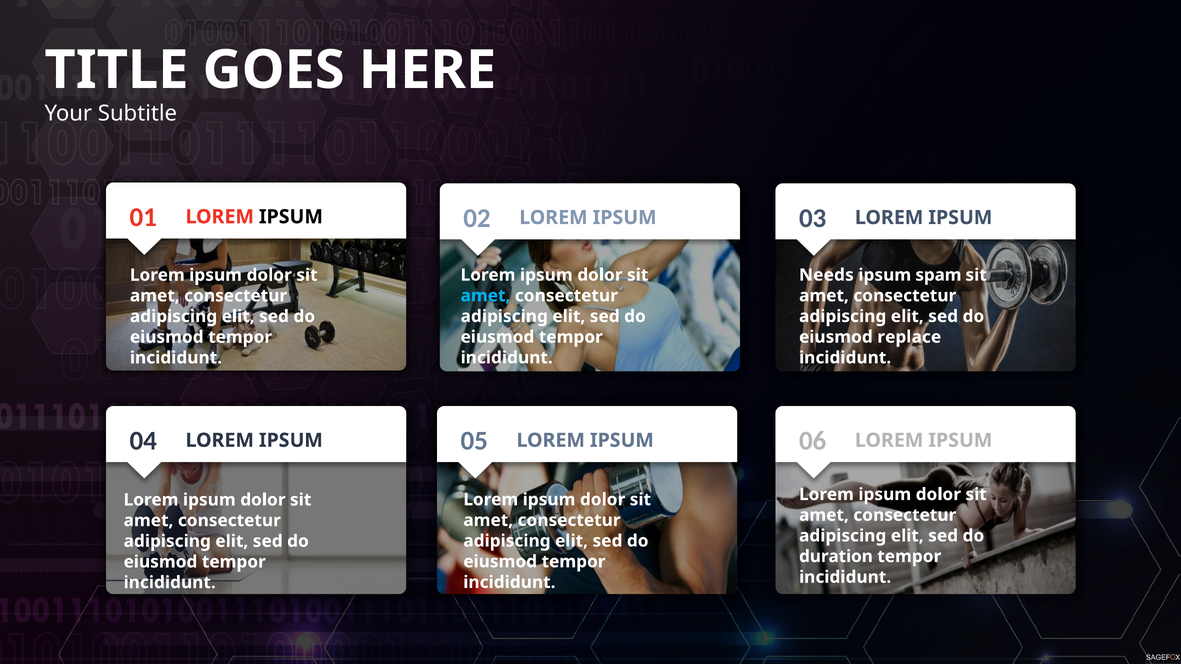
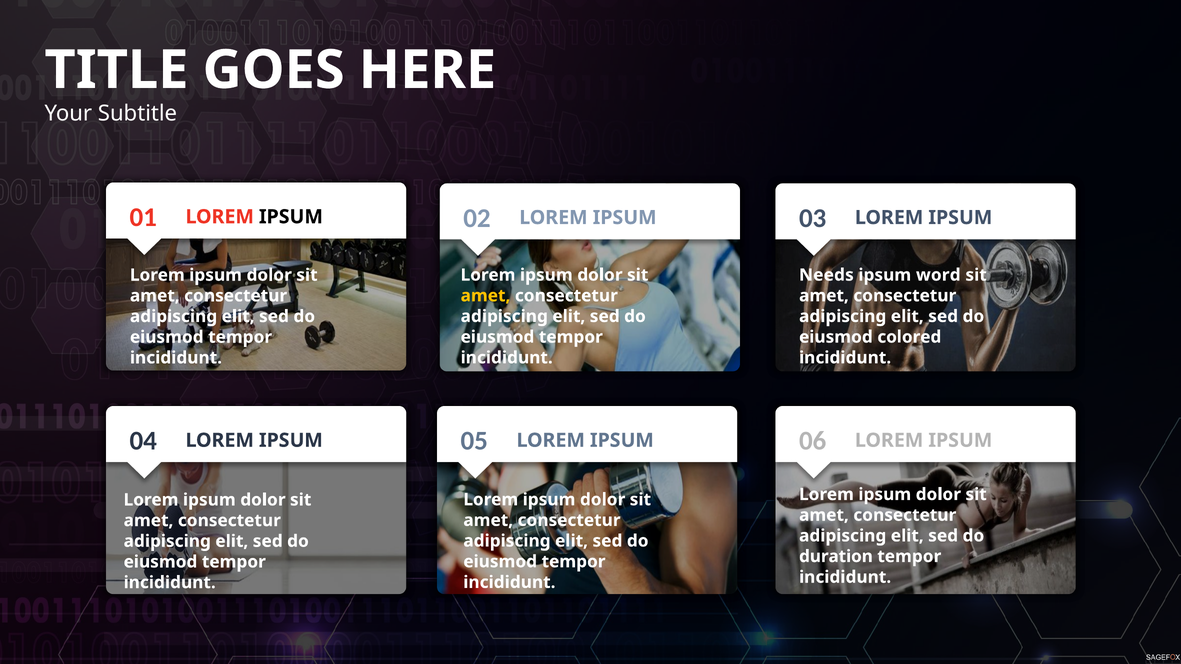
spam: spam -> word
amet at (485, 296) colour: light blue -> yellow
replace: replace -> colored
